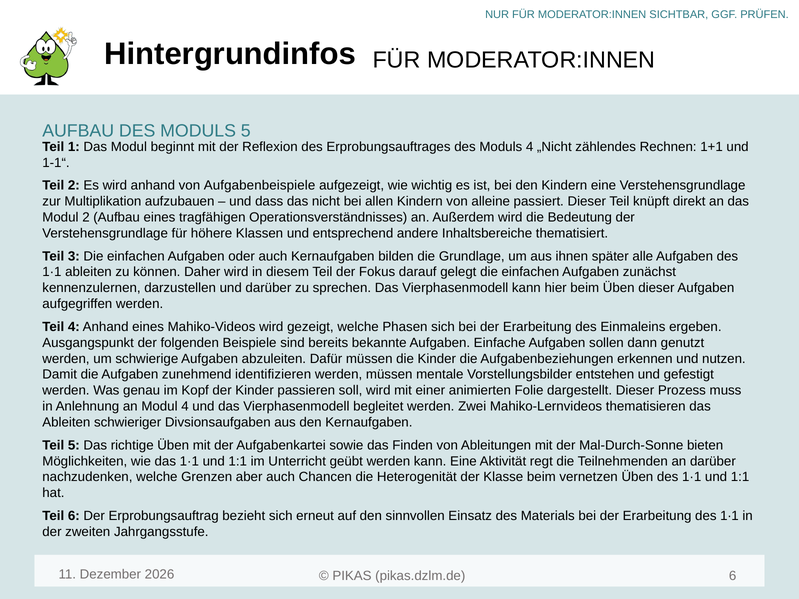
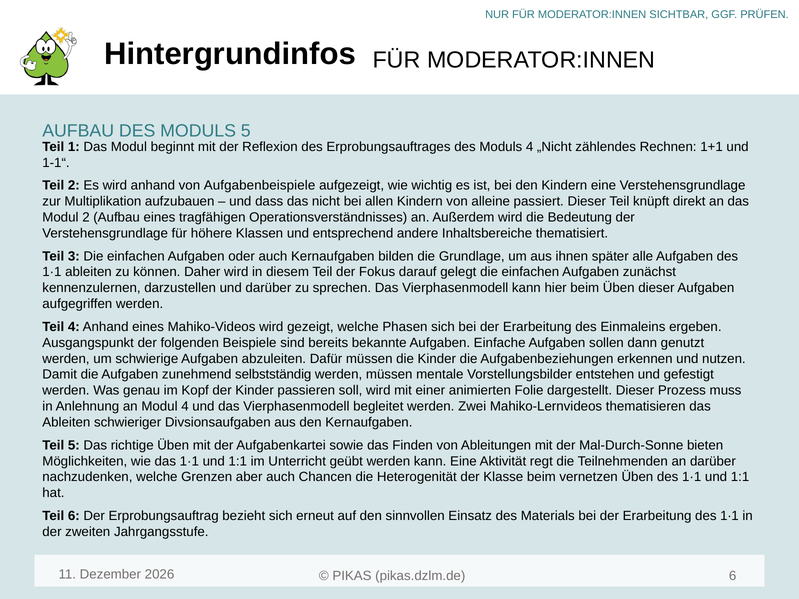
identifizieren: identifizieren -> selbstständig
